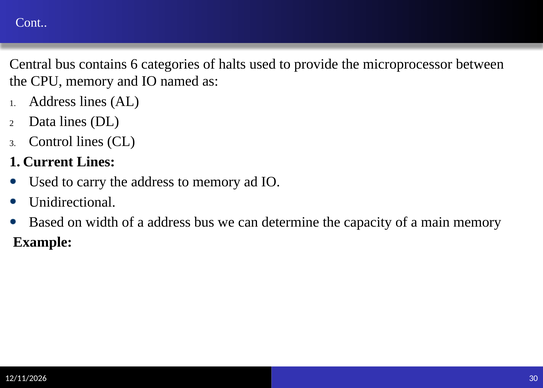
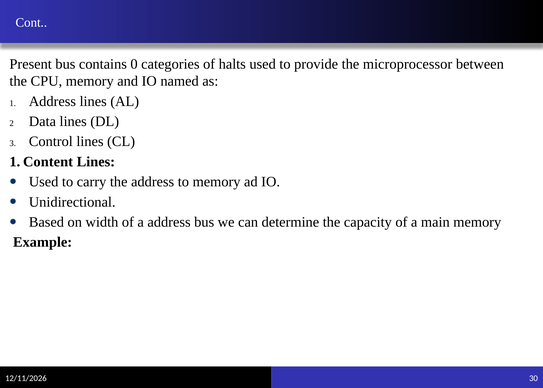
Central: Central -> Present
6: 6 -> 0
Current: Current -> Content
